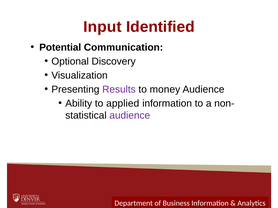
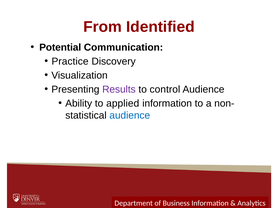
Input: Input -> From
Optional: Optional -> Practice
money: money -> control
audience at (130, 116) colour: purple -> blue
